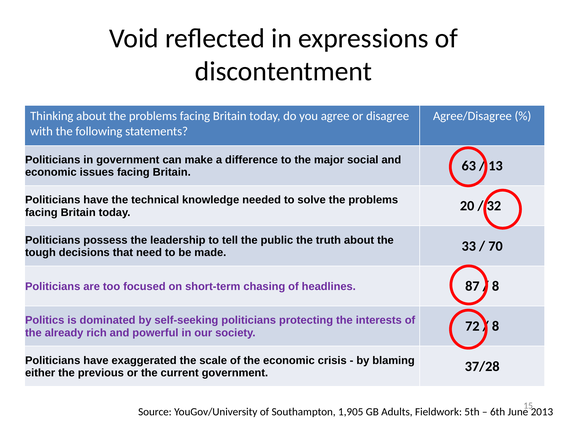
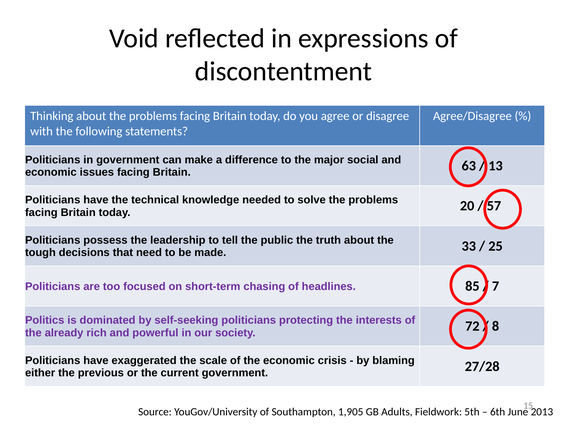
32: 32 -> 57
70: 70 -> 25
87: 87 -> 85
8 at (496, 286): 8 -> 7
37/28: 37/28 -> 27/28
